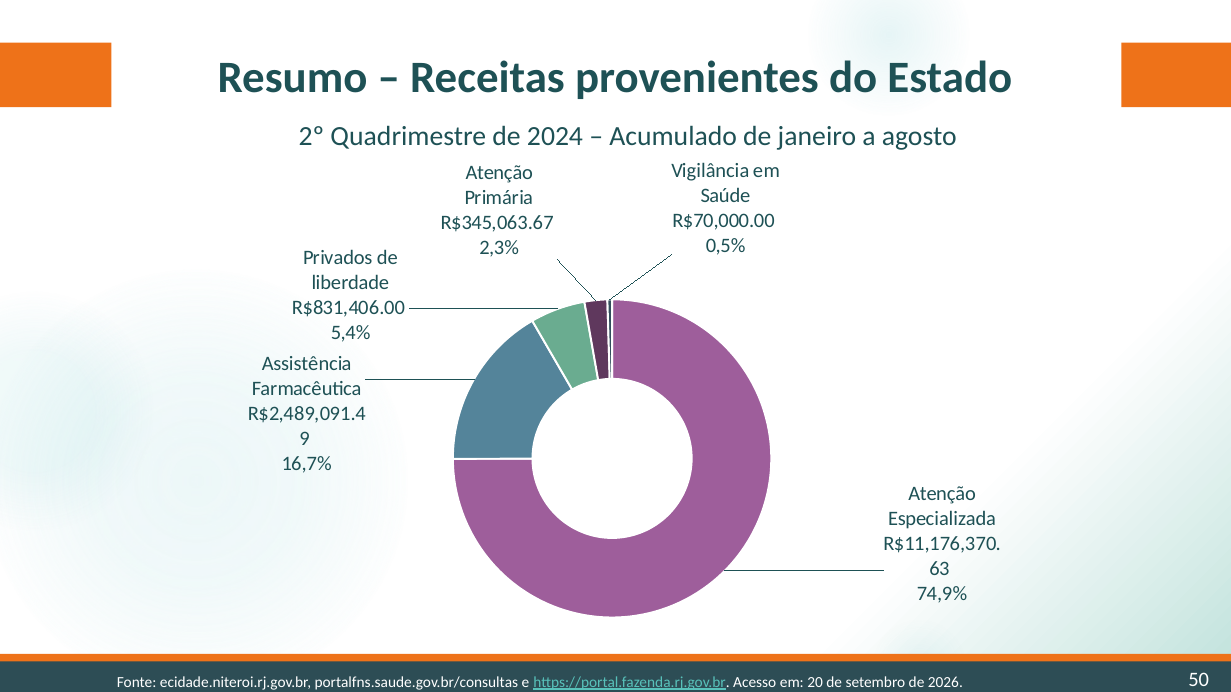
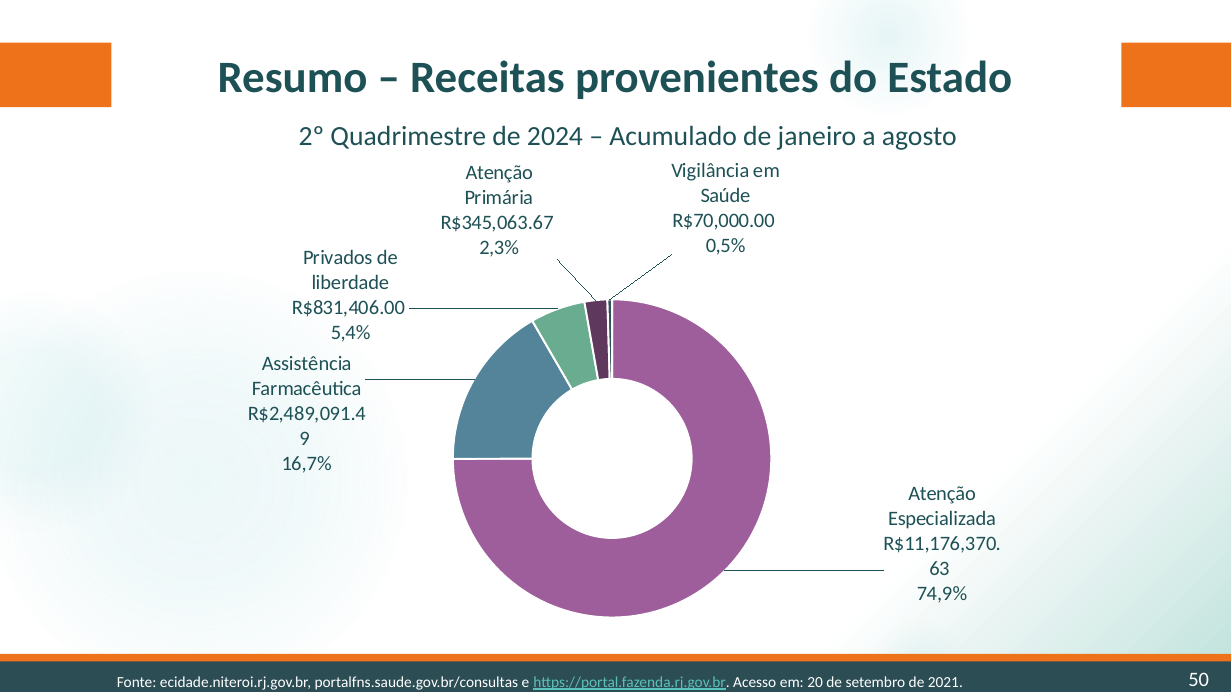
2026: 2026 -> 2021
